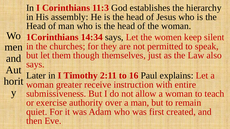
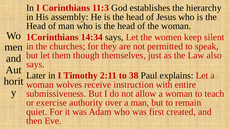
16: 16 -> 38
greater: greater -> wolves
